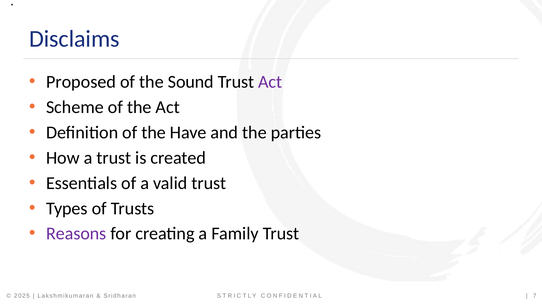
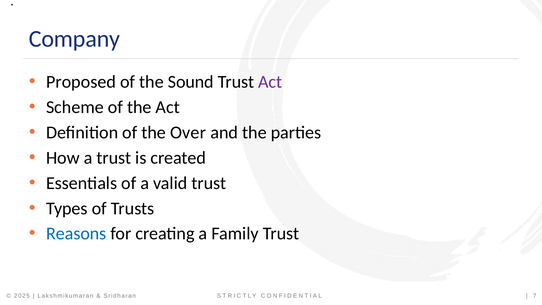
Disclaims: Disclaims -> Company
Have: Have -> Over
Reasons colour: purple -> blue
